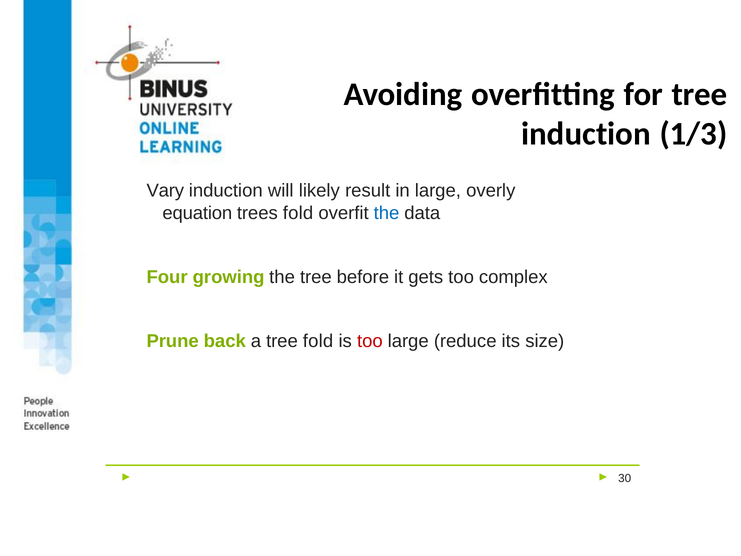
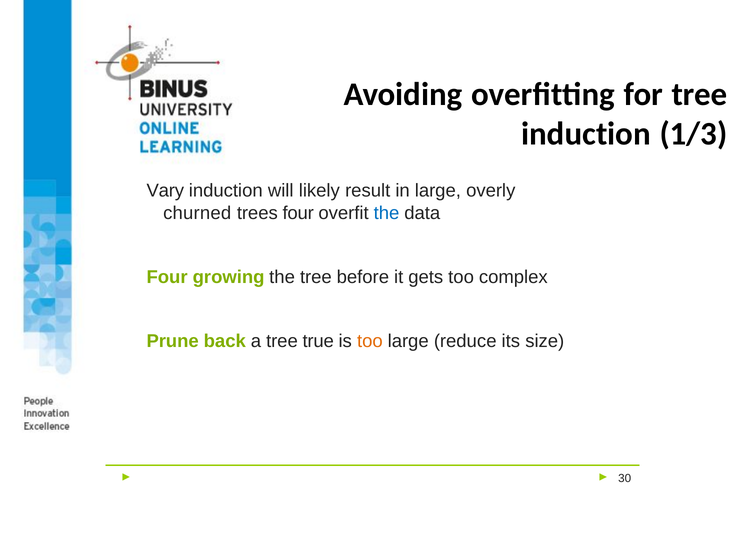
equation: equation -> churned
trees fold: fold -> four
tree fold: fold -> true
too at (370, 341) colour: red -> orange
